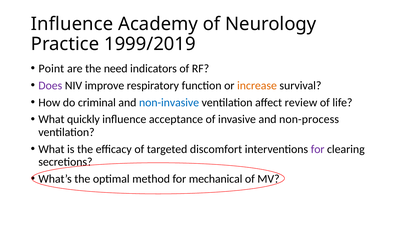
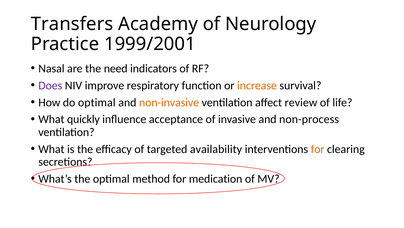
Influence at (72, 24): Influence -> Transfers
1999/2019: 1999/2019 -> 1999/2001
Point: Point -> Nasal
do criminal: criminal -> optimal
non-invasive colour: blue -> orange
discomfort: discomfort -> availability
for at (318, 149) colour: purple -> orange
mechanical: mechanical -> medication
